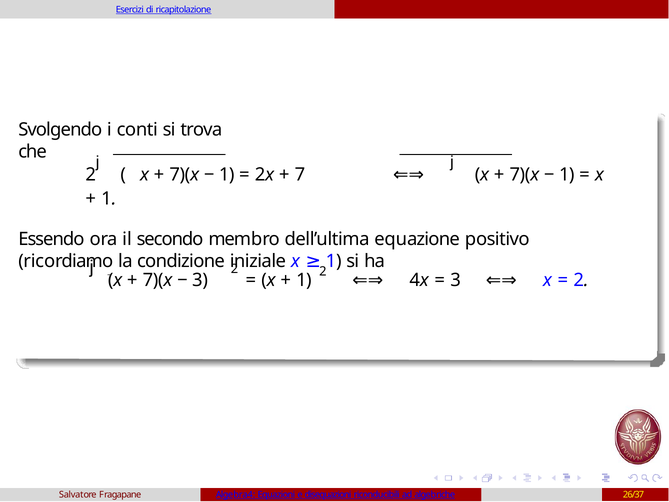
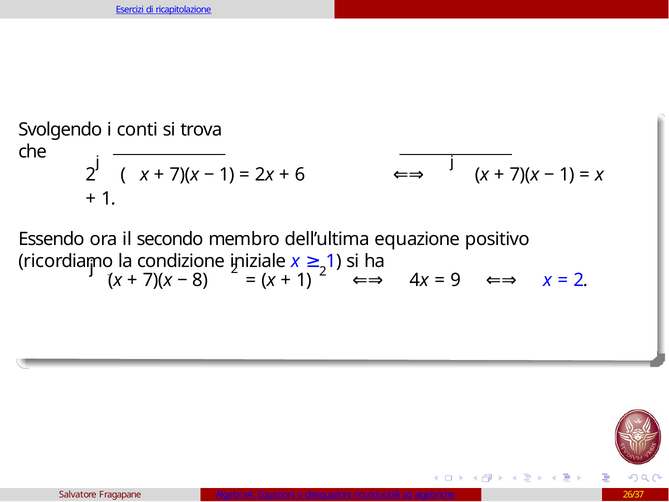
7: 7 -> 6
3 at (200, 280): 3 -> 8
3 at (456, 280): 3 -> 9
